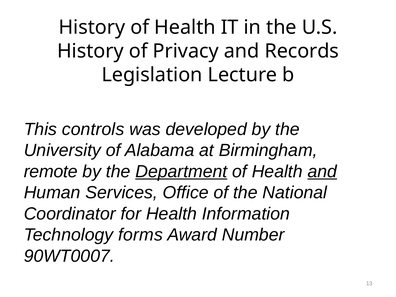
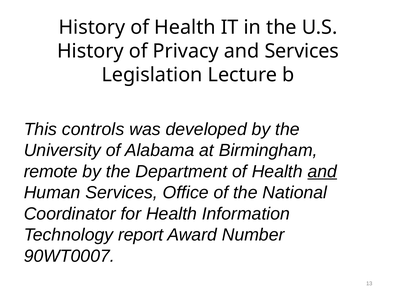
and Records: Records -> Services
Department underline: present -> none
forms: forms -> report
